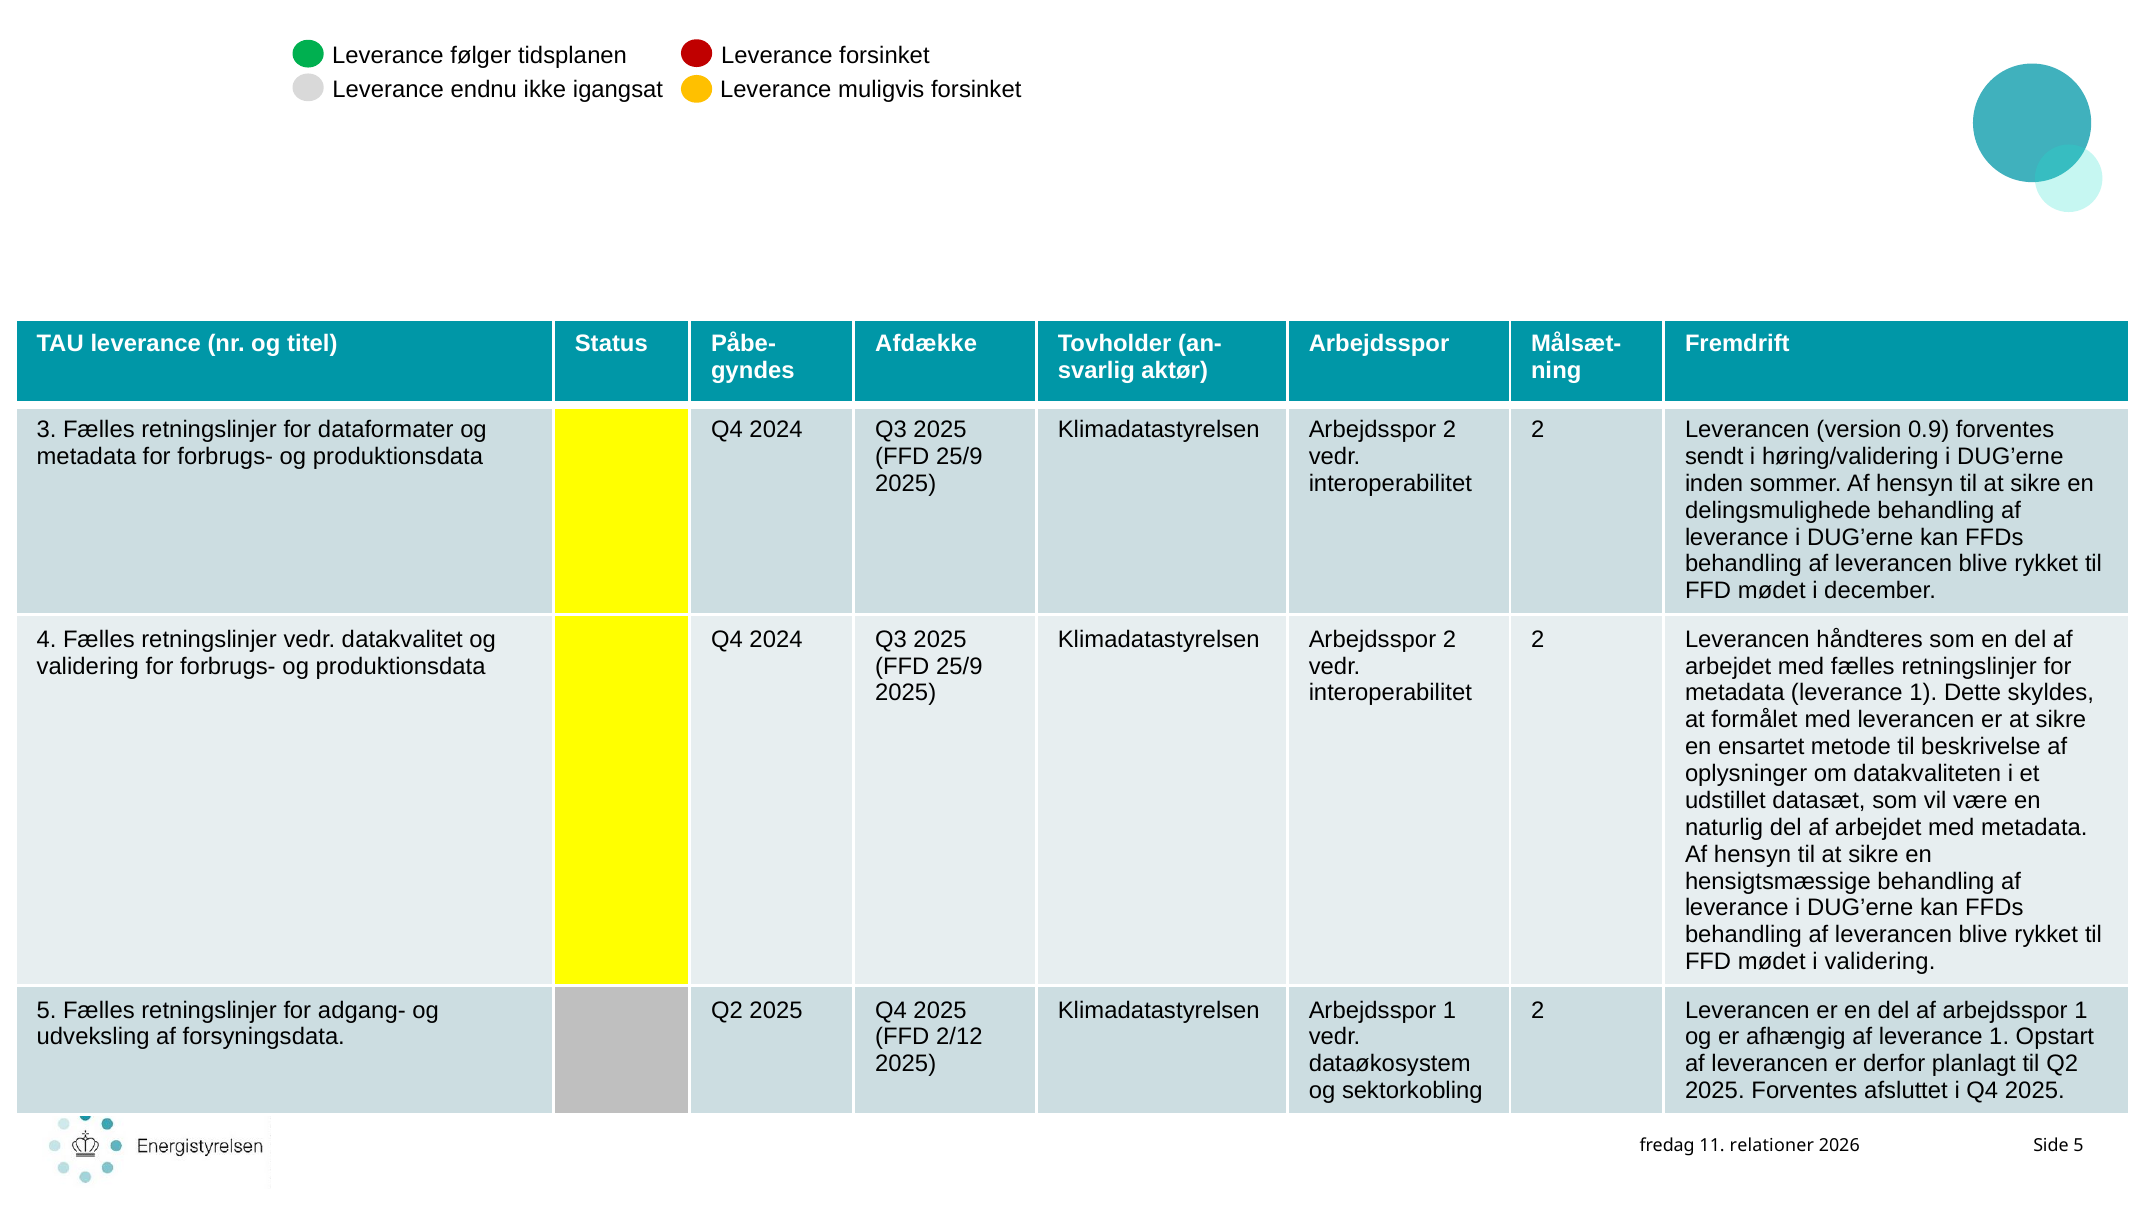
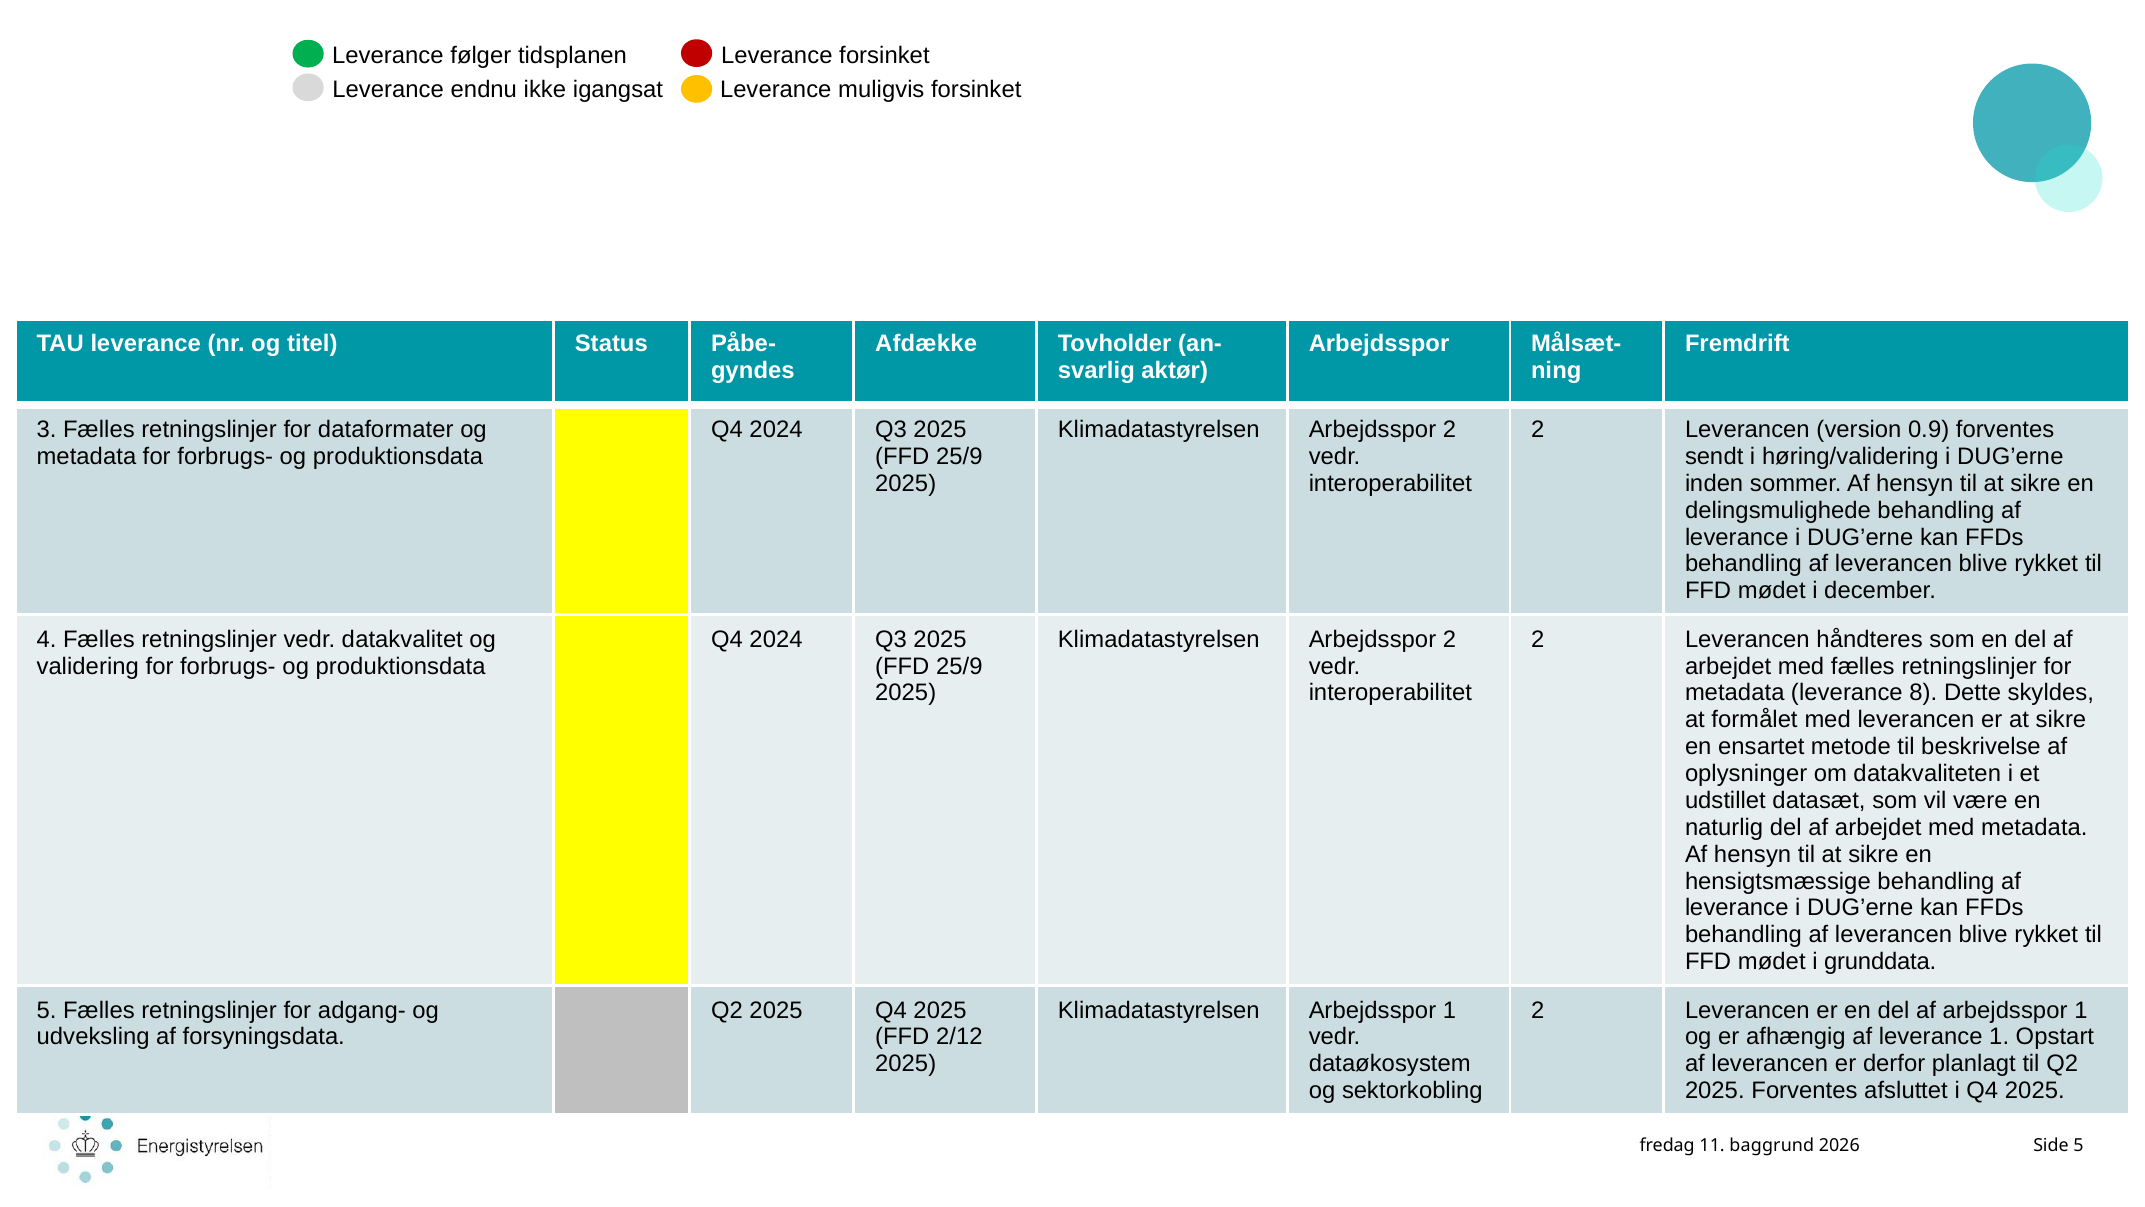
metadata leverance 1: 1 -> 8
i validering: validering -> grunddata
relationer: relationer -> baggrund
